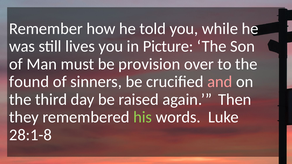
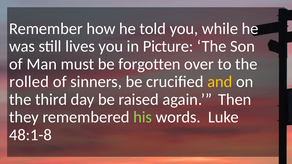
provision: provision -> forgotten
found: found -> rolled
and colour: pink -> yellow
28:1-8: 28:1-8 -> 48:1-8
